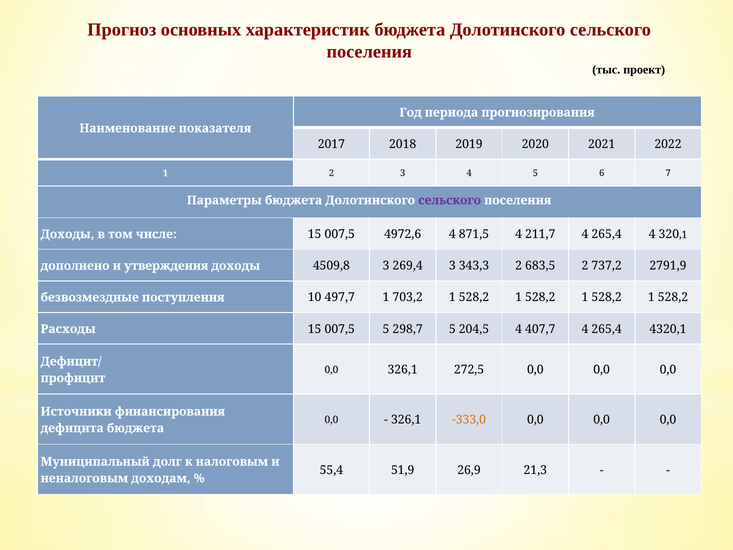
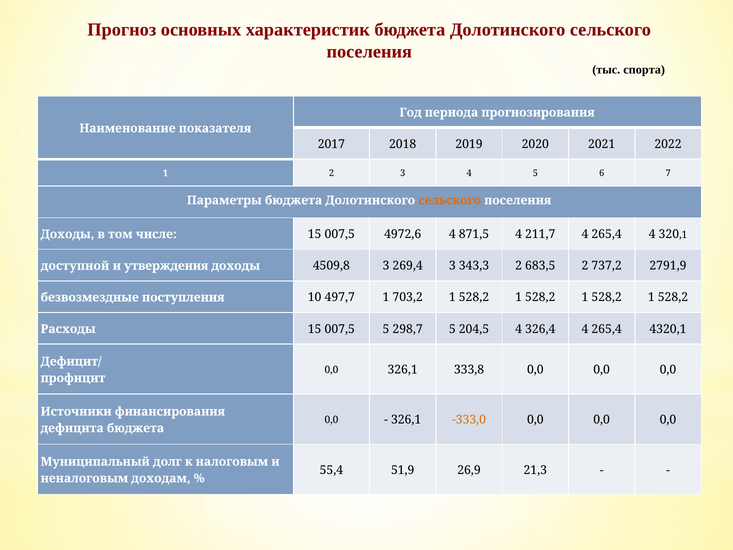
проект: проект -> спорта
сельского at (450, 200) colour: purple -> orange
дополнено: дополнено -> доступной
407,7: 407,7 -> 326,4
272,5: 272,5 -> 333,8
